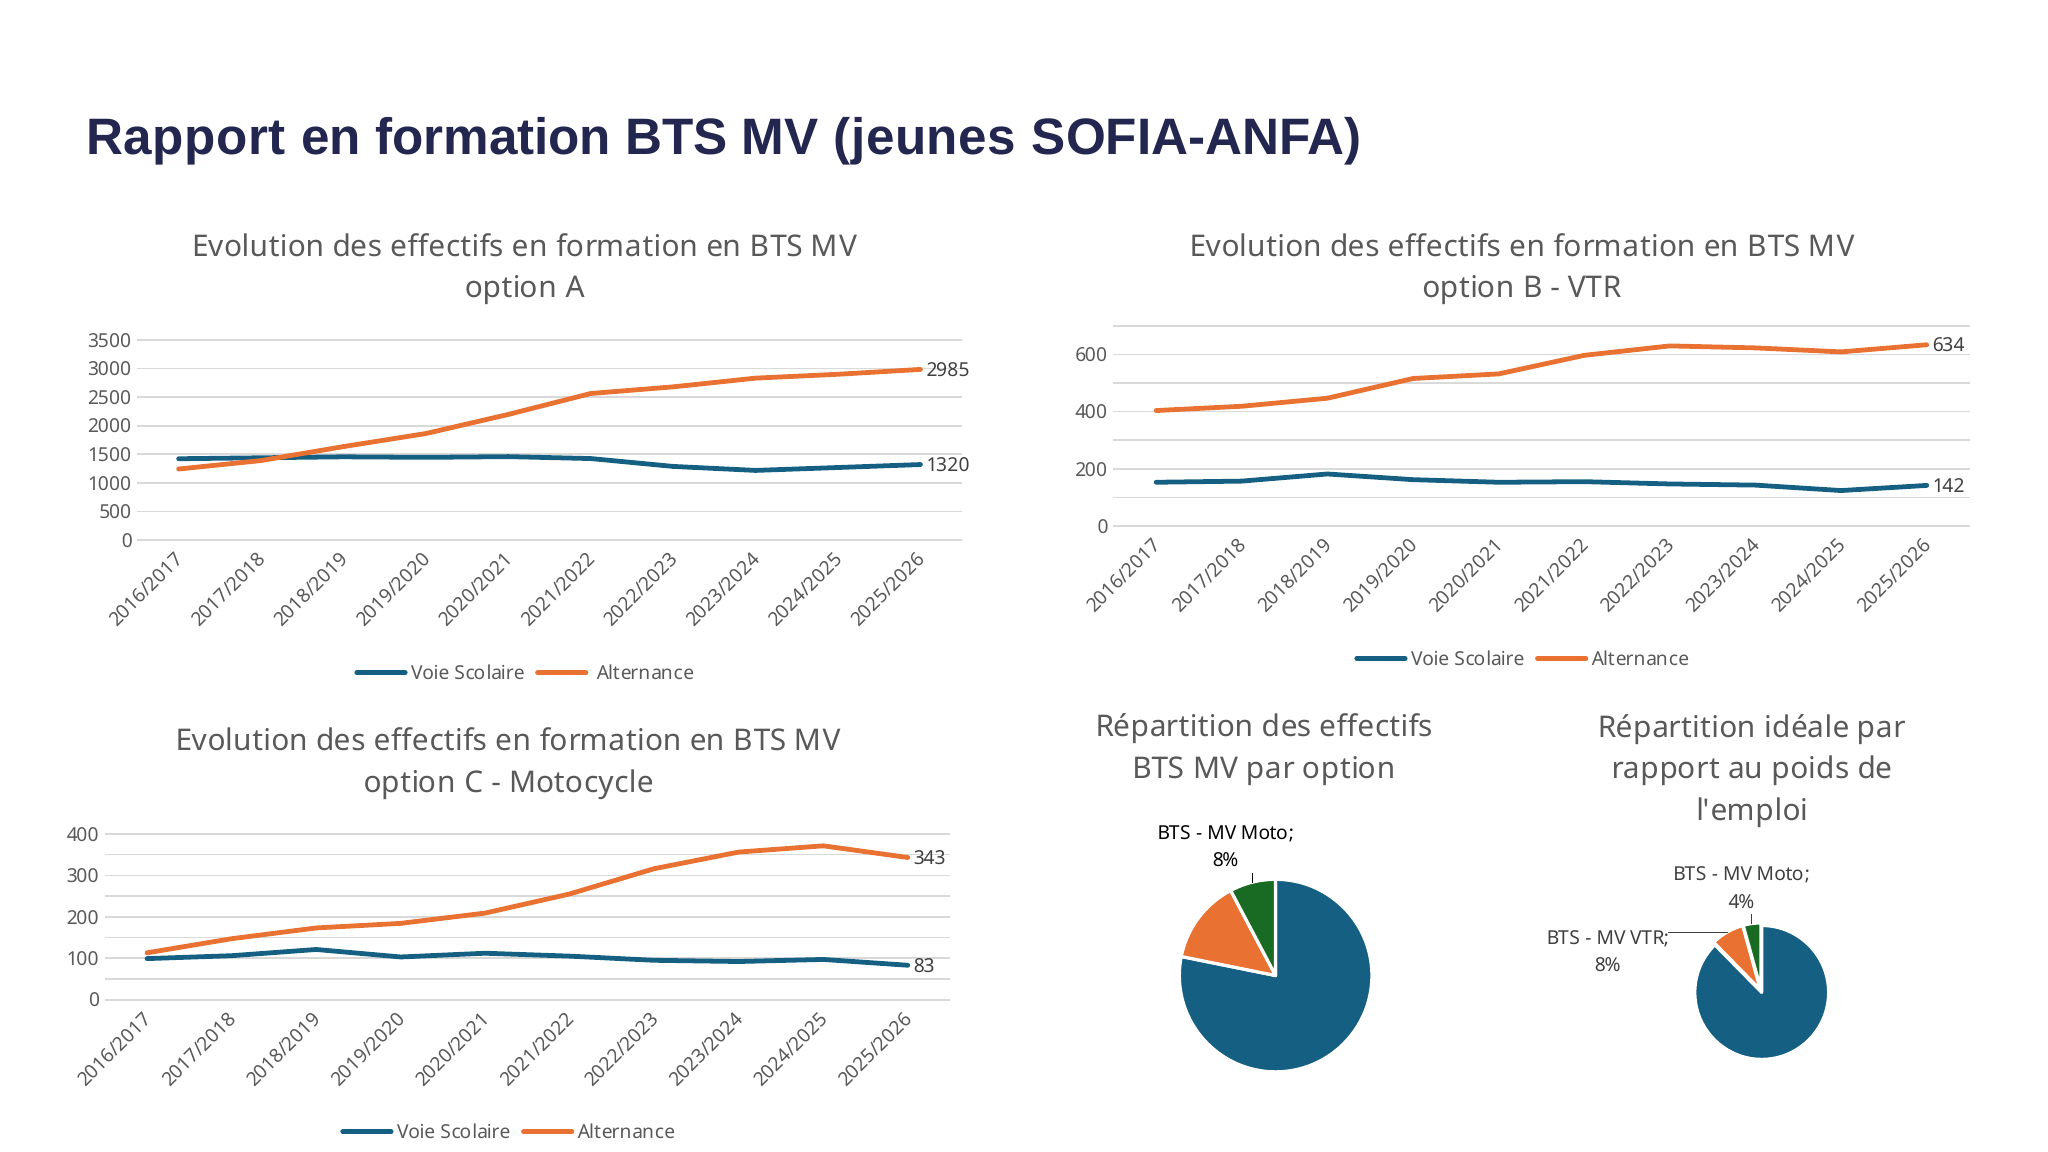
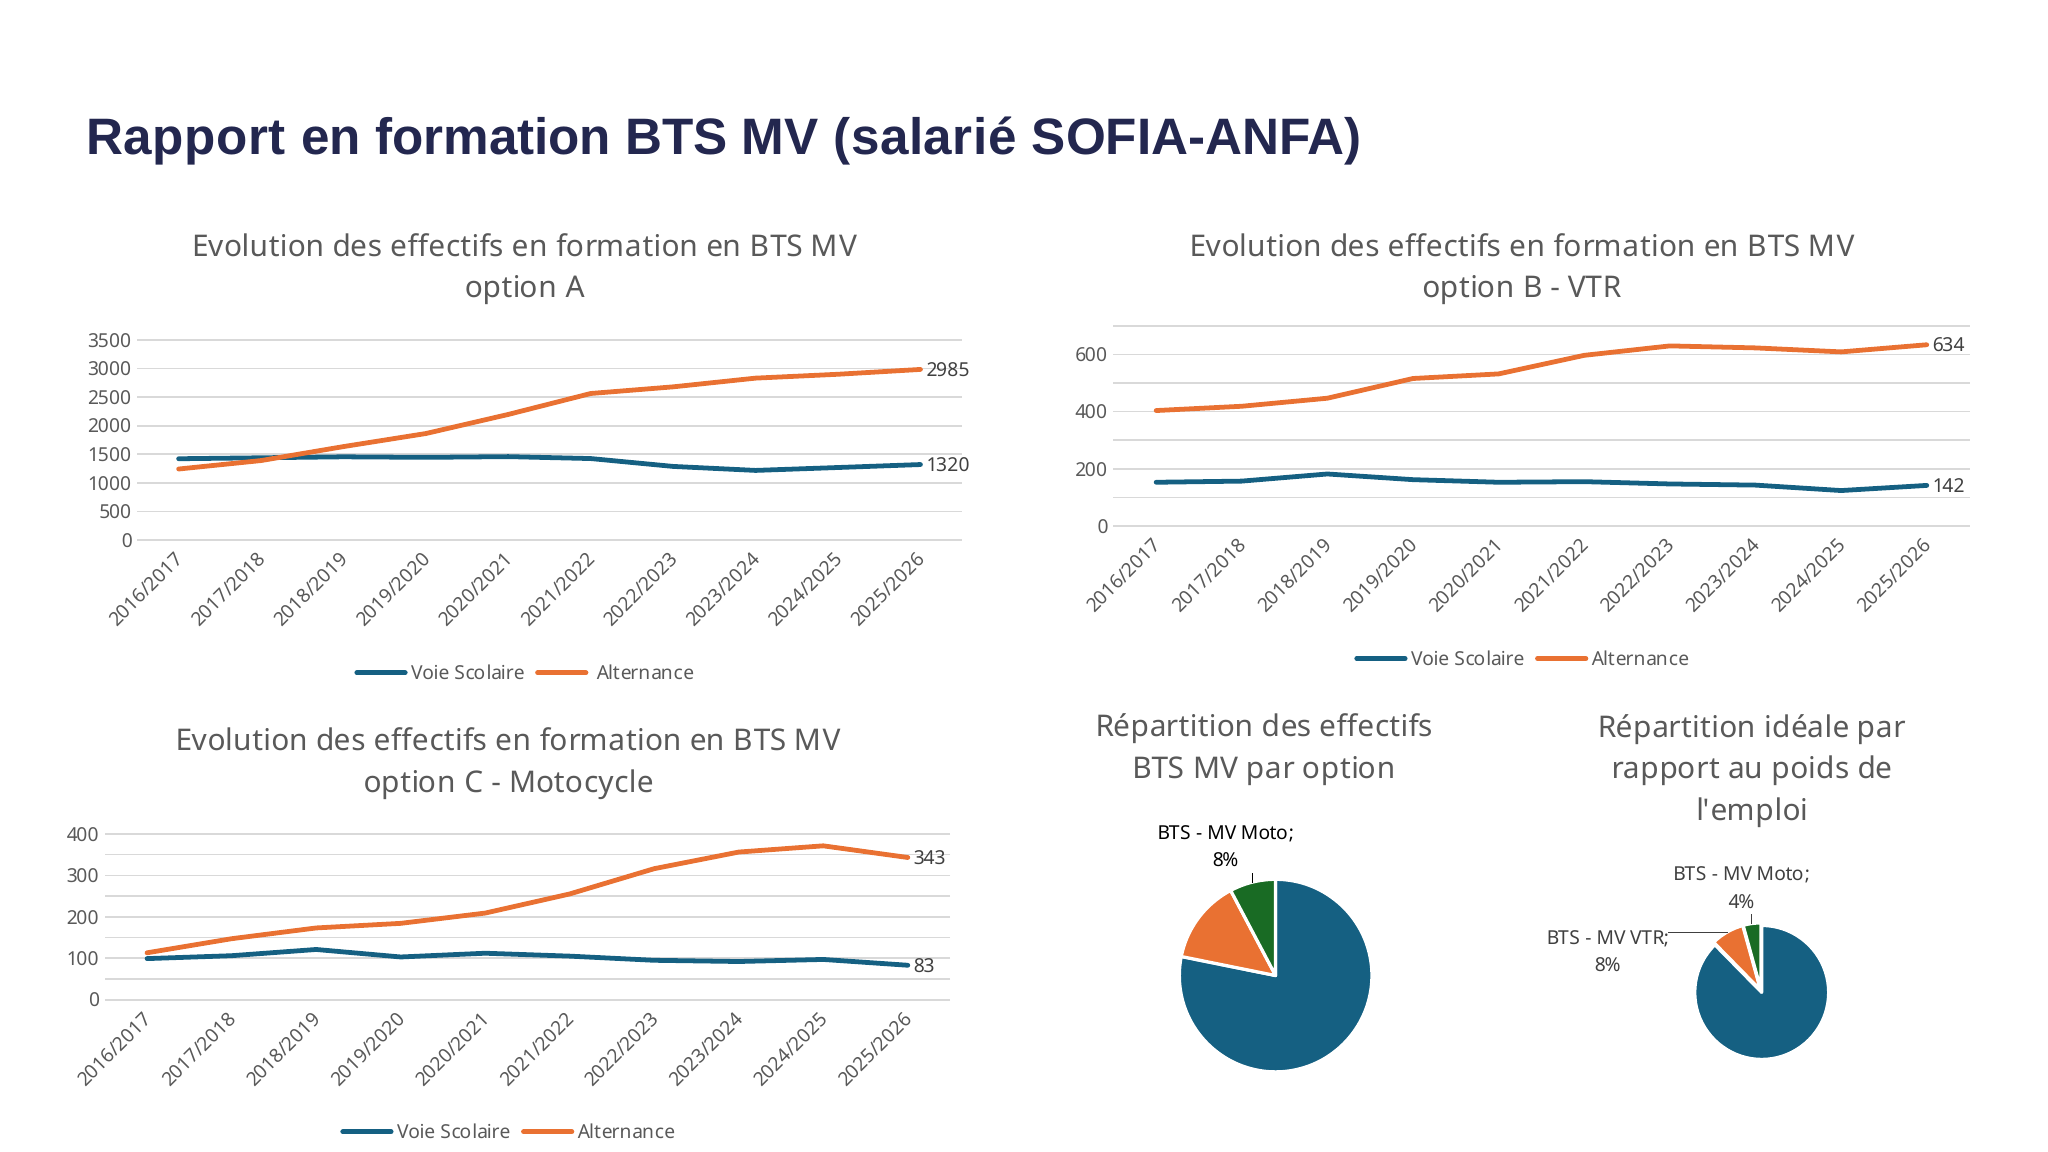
jeunes: jeunes -> salarié
